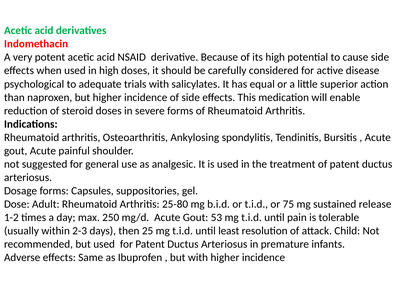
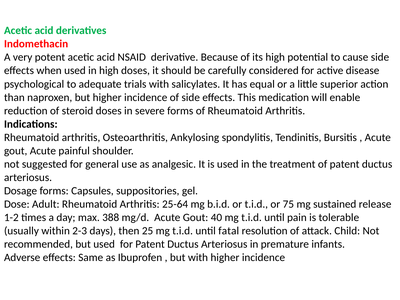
25-80: 25-80 -> 25-64
250: 250 -> 388
53: 53 -> 40
least: least -> fatal
